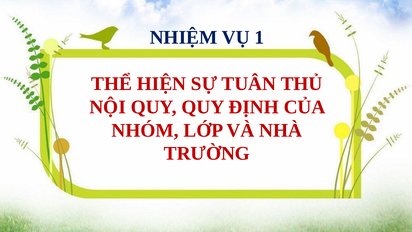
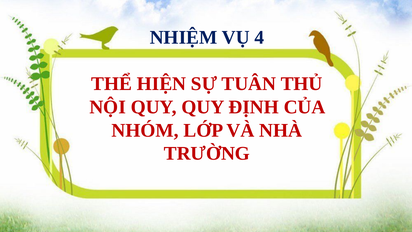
1: 1 -> 4
